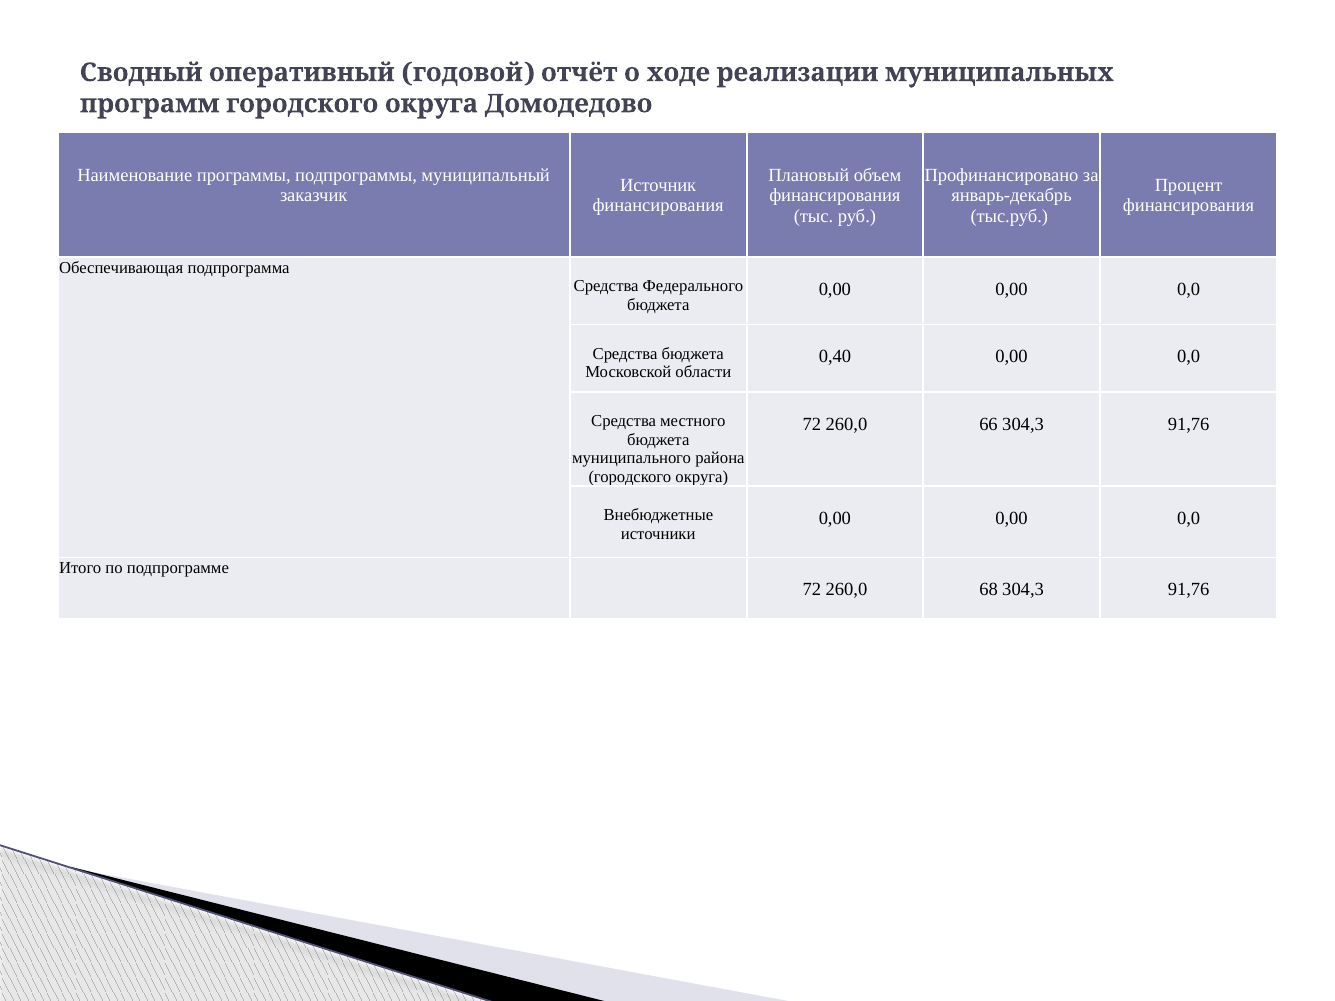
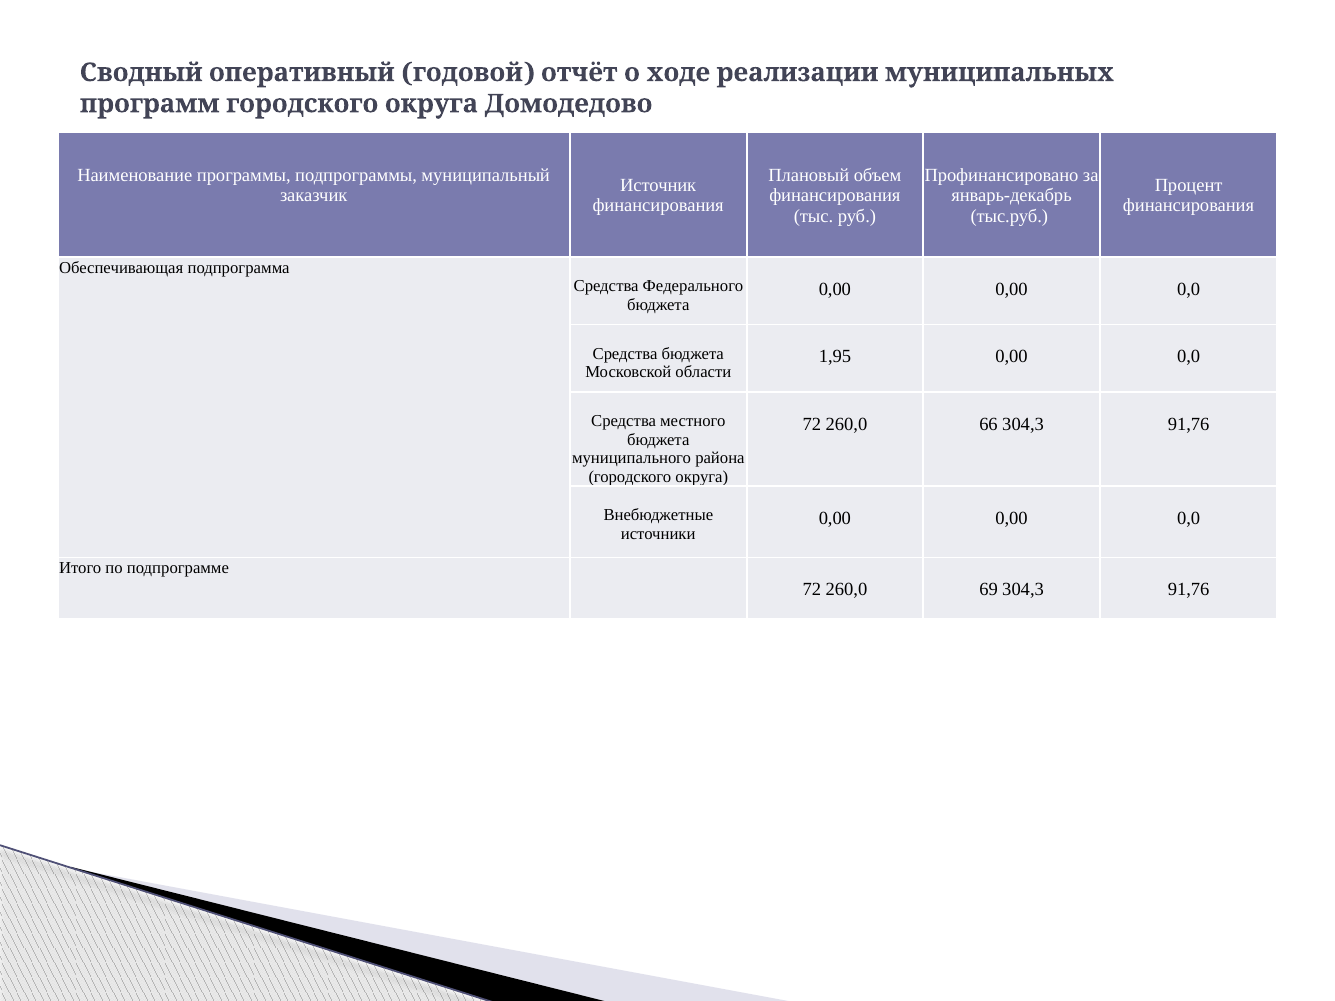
0,40: 0,40 -> 1,95
68: 68 -> 69
